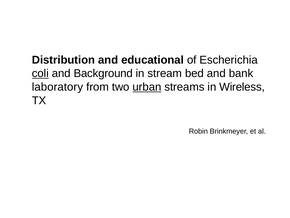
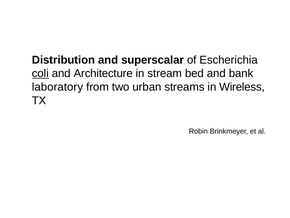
educational: educational -> superscalar
Background: Background -> Architecture
urban underline: present -> none
